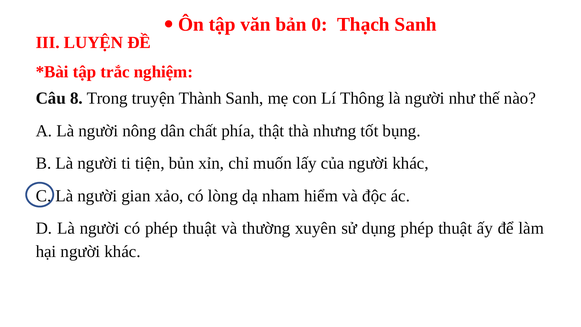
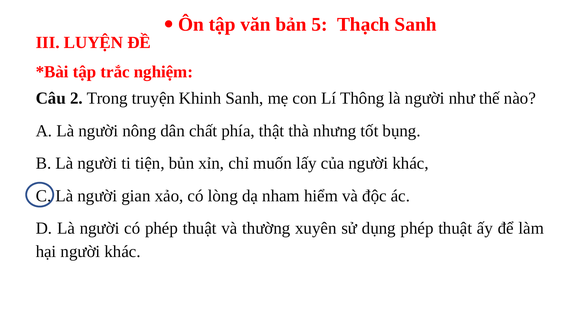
0: 0 -> 5
8: 8 -> 2
Thành: Thành -> Khinh
